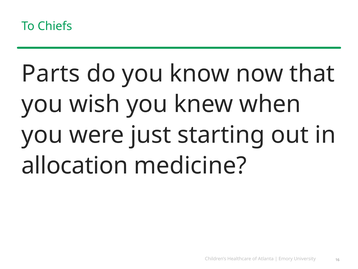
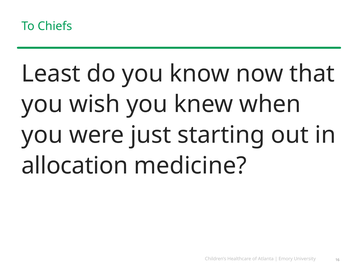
Parts: Parts -> Least
